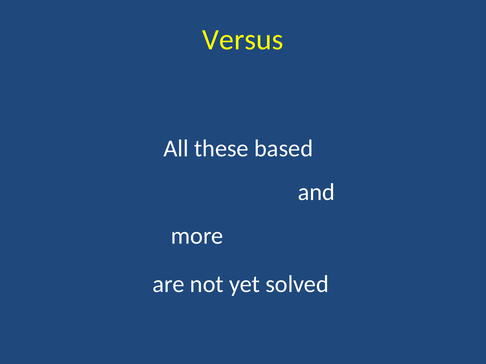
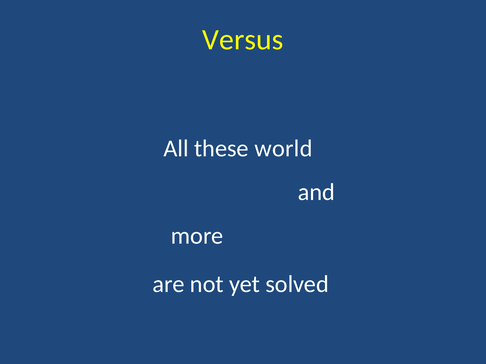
based: based -> world
